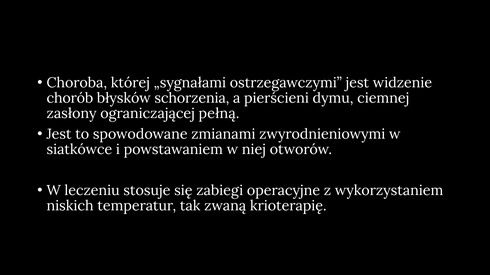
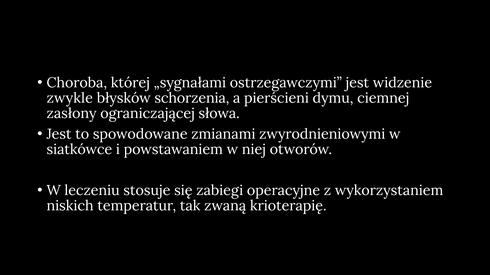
chorób: chorób -> zwykle
pełną: pełną -> słowa
